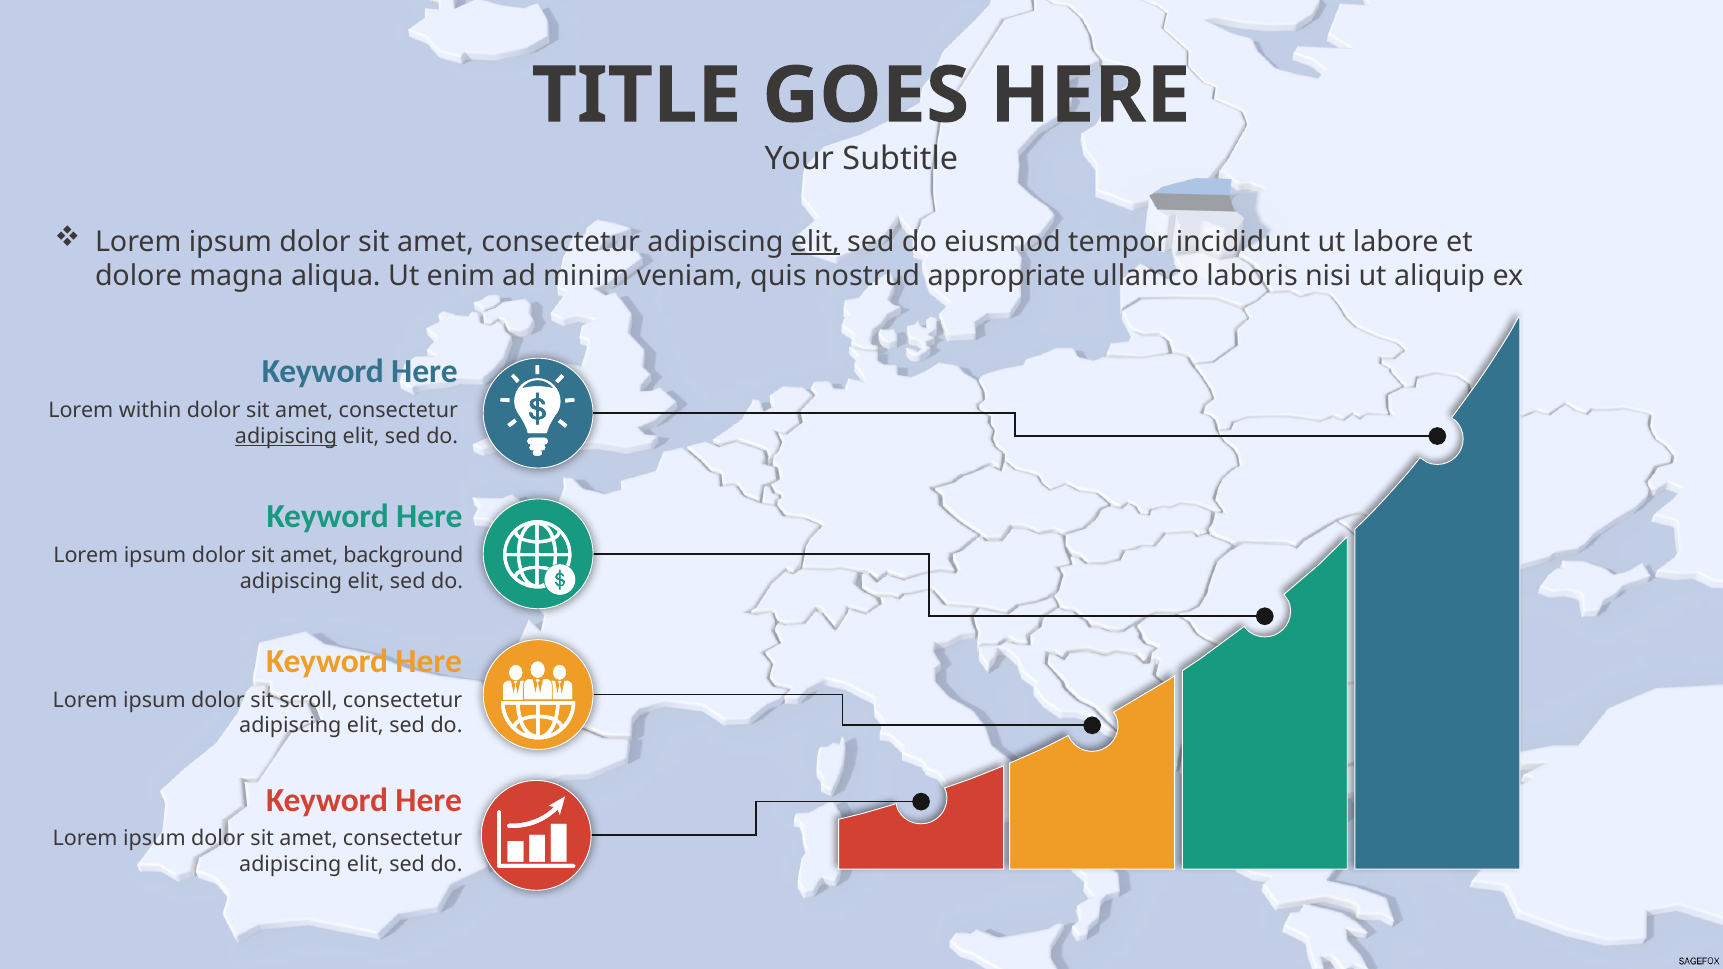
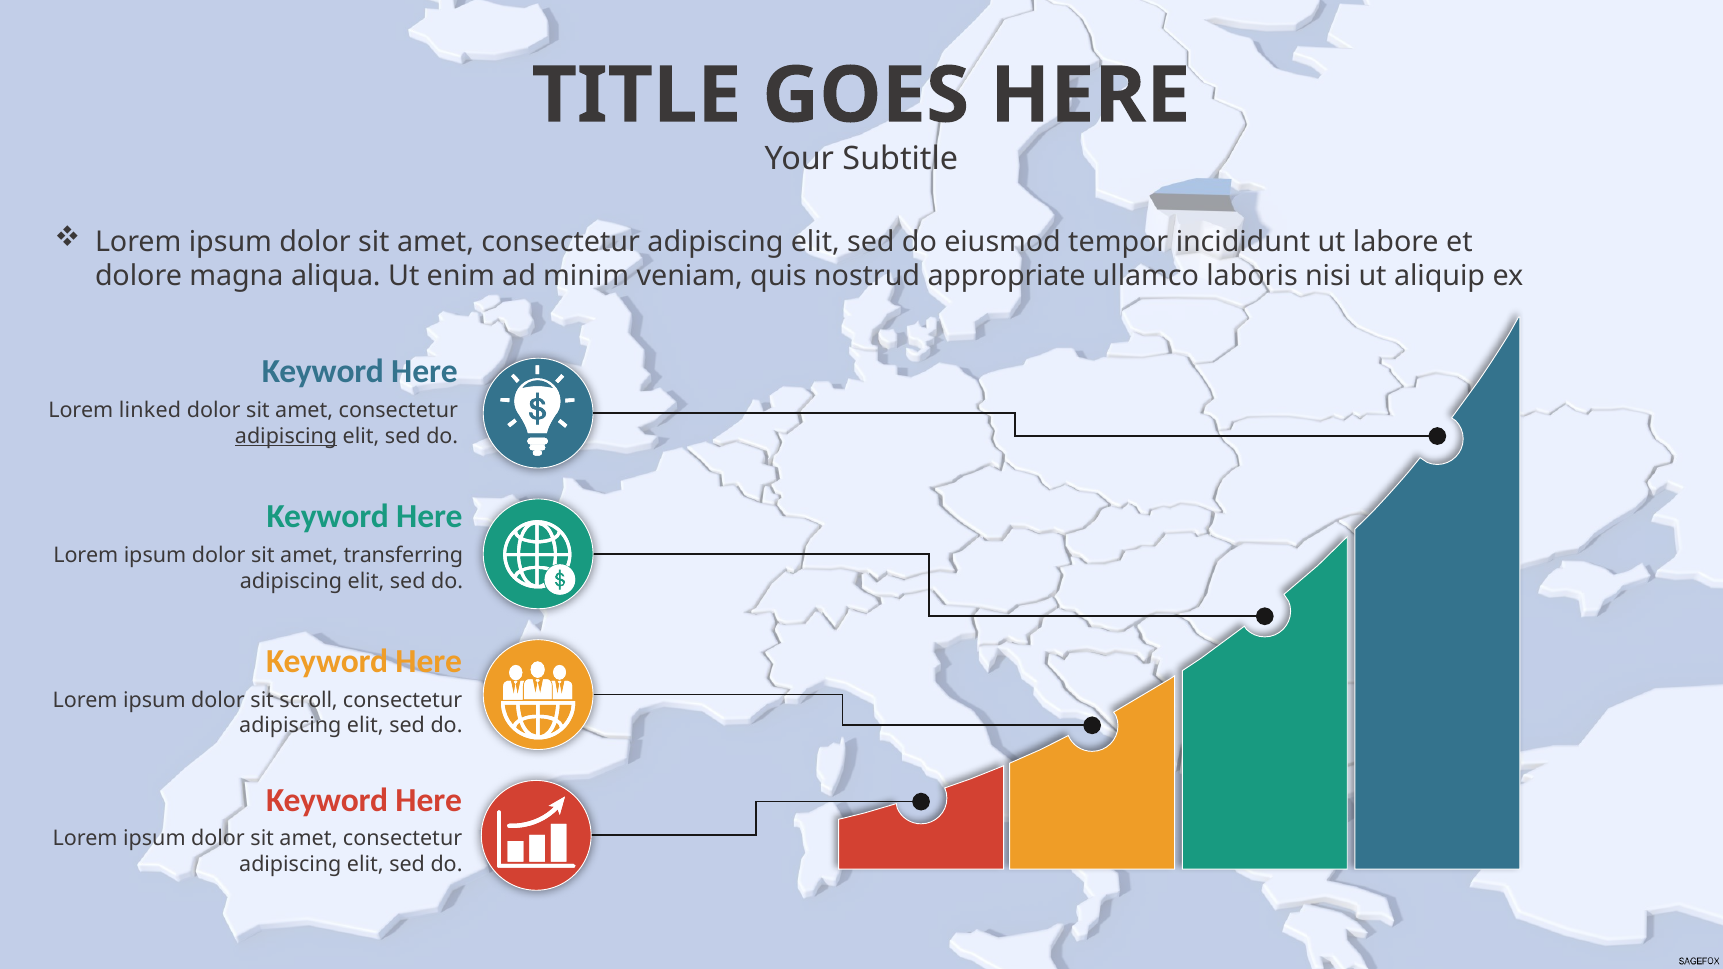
elit at (815, 242) underline: present -> none
within: within -> linked
background: background -> transferring
